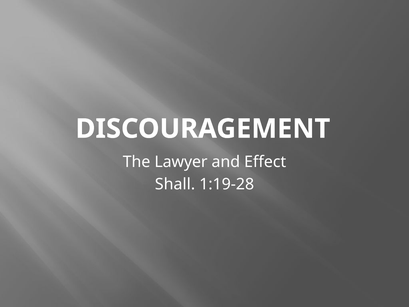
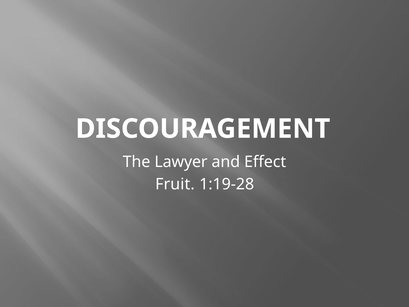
Shall: Shall -> Fruit
